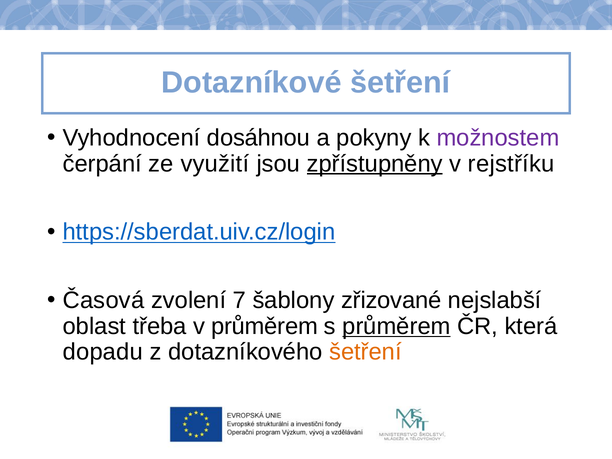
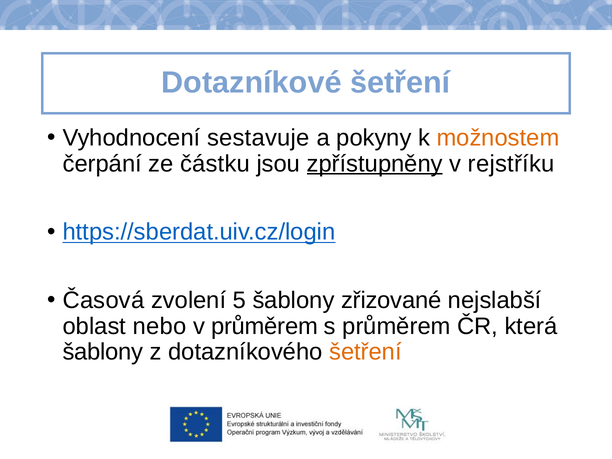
dosáhnou: dosáhnou -> sestavuje
možnostem colour: purple -> orange
využití: využití -> částku
7: 7 -> 5
třeba: třeba -> nebo
průměrem at (396, 326) underline: present -> none
dopadu at (103, 352): dopadu -> šablony
